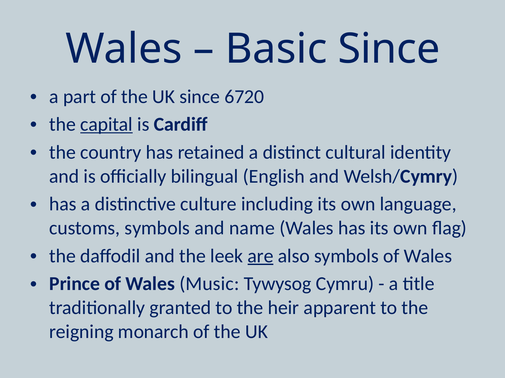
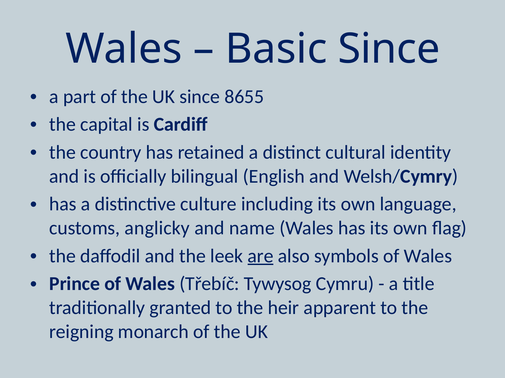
6720: 6720 -> 8655
capital underline: present -> none
customs symbols: symbols -> anglicky
Music: Music -> Třebíč
